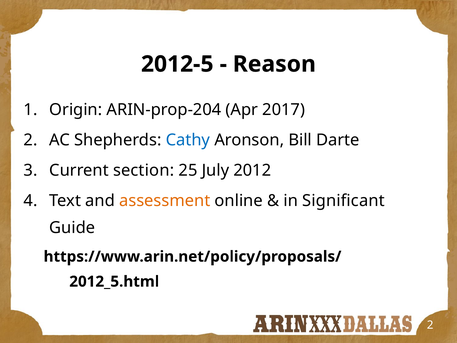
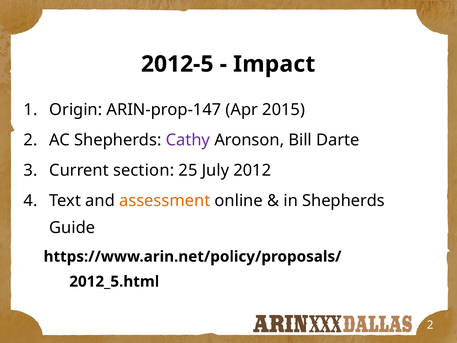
Reason: Reason -> Impact
ARIN-prop-204: ARIN-prop-204 -> ARIN-prop-147
2017: 2017 -> 2015
Cathy colour: blue -> purple
in Significant: Significant -> Shepherds
